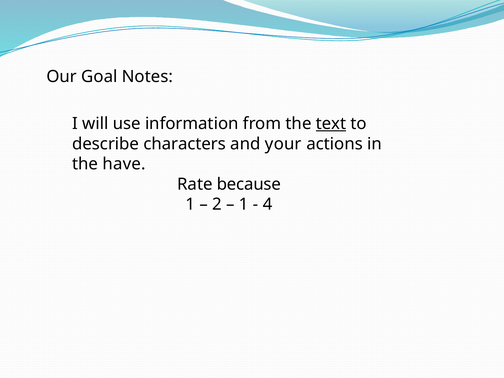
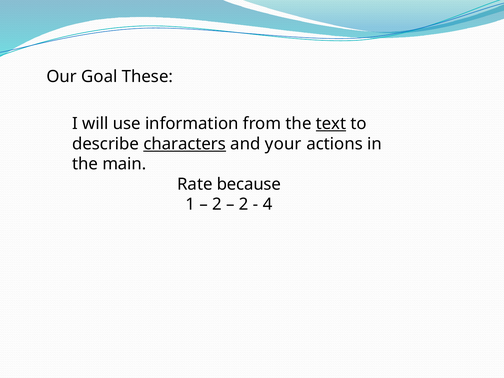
Notes: Notes -> These
characters underline: none -> present
have: have -> main
1 at (244, 204): 1 -> 2
